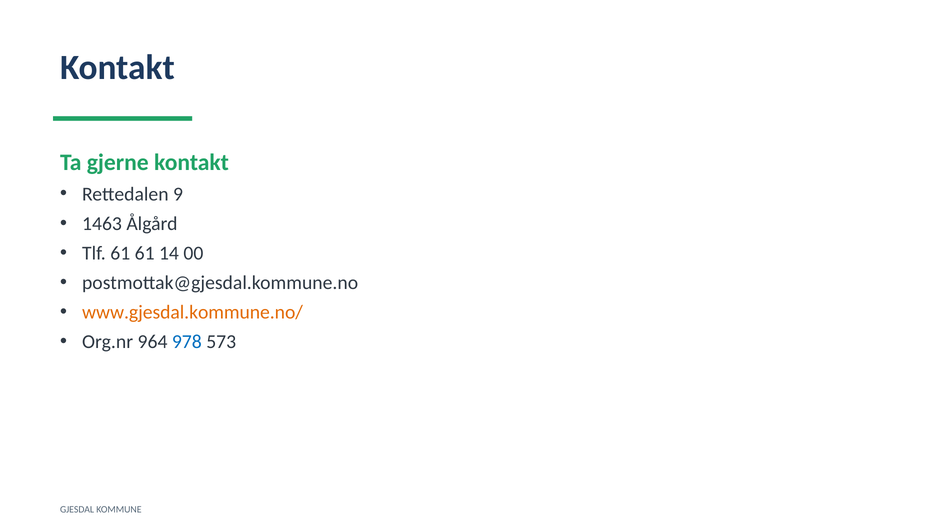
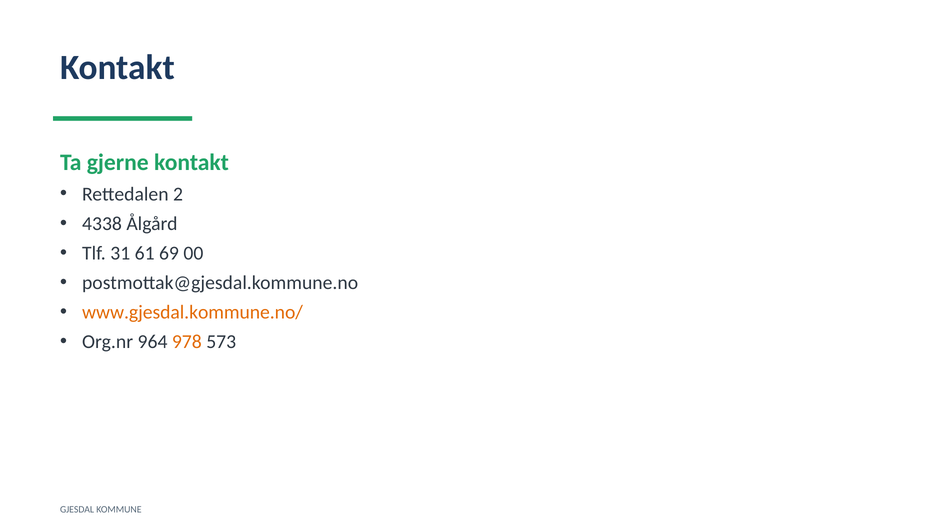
9: 9 -> 2
1463: 1463 -> 4338
Tlf 61: 61 -> 31
14: 14 -> 69
978 colour: blue -> orange
